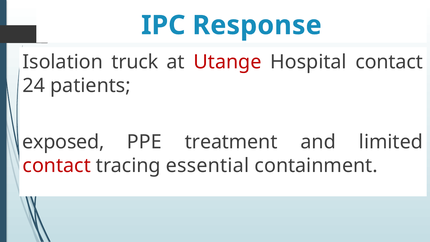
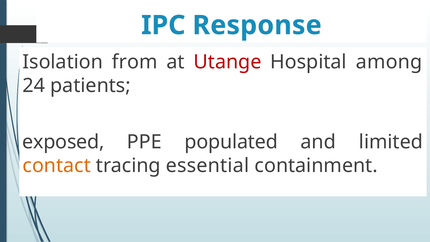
truck: truck -> from
Hospital contact: contact -> among
treatment: treatment -> populated
contact at (57, 165) colour: red -> orange
